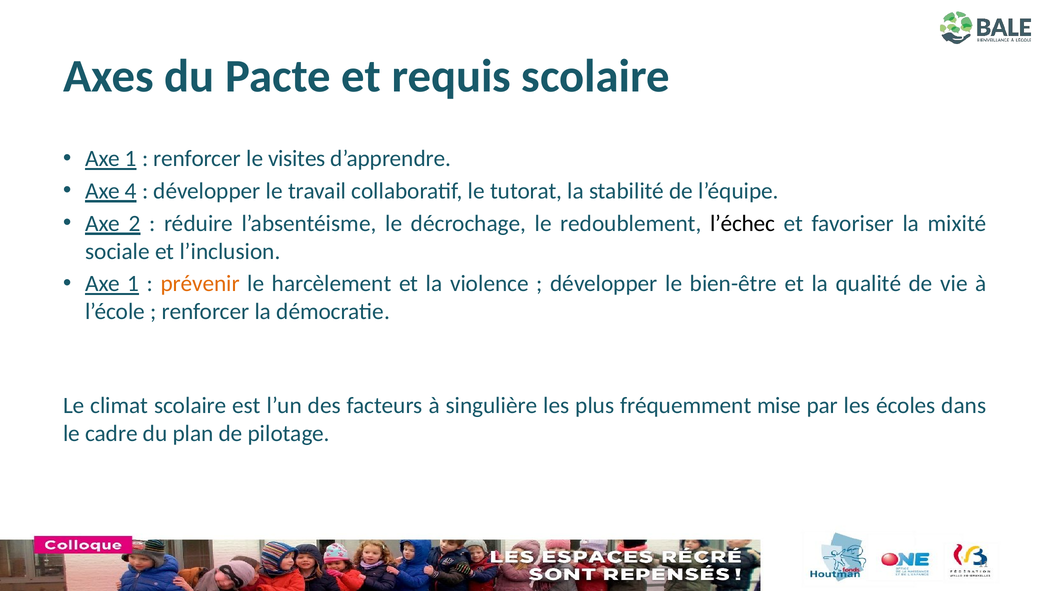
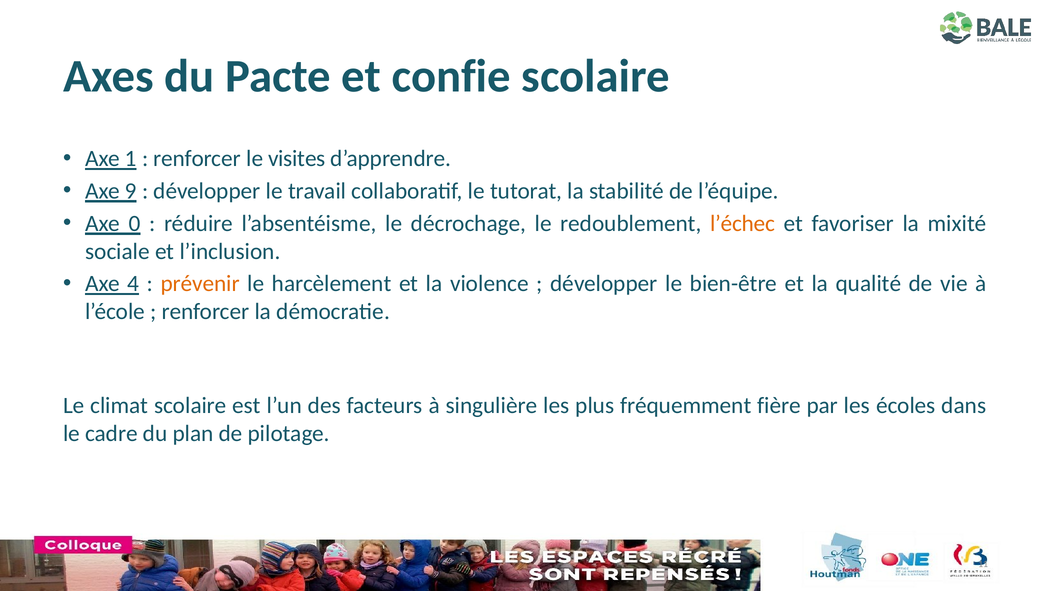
requis: requis -> confie
4: 4 -> 9
2: 2 -> 0
l’échec colour: black -> orange
1 at (133, 284): 1 -> 4
mise: mise -> fière
